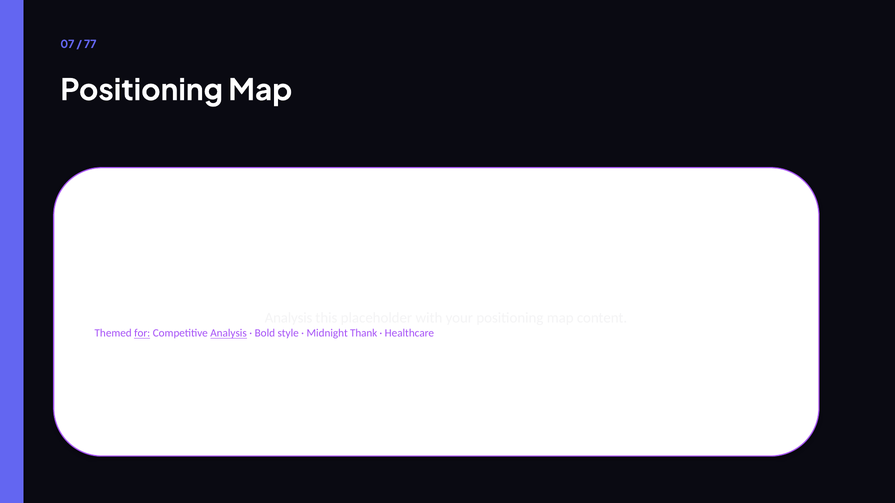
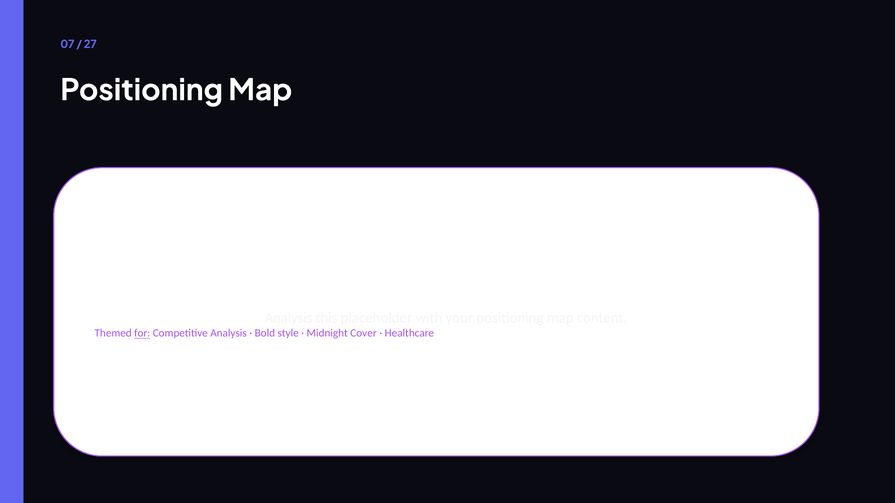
77: 77 -> 27
Analysis at (229, 334) underline: present -> none
Thank: Thank -> Cover
